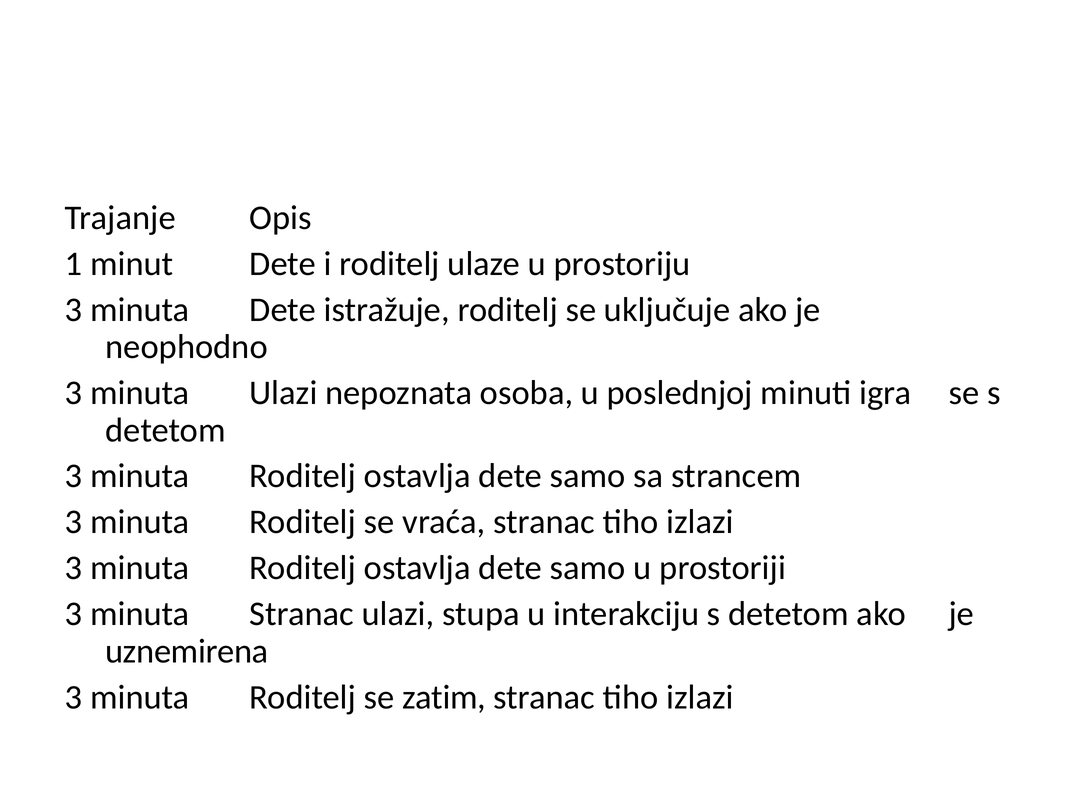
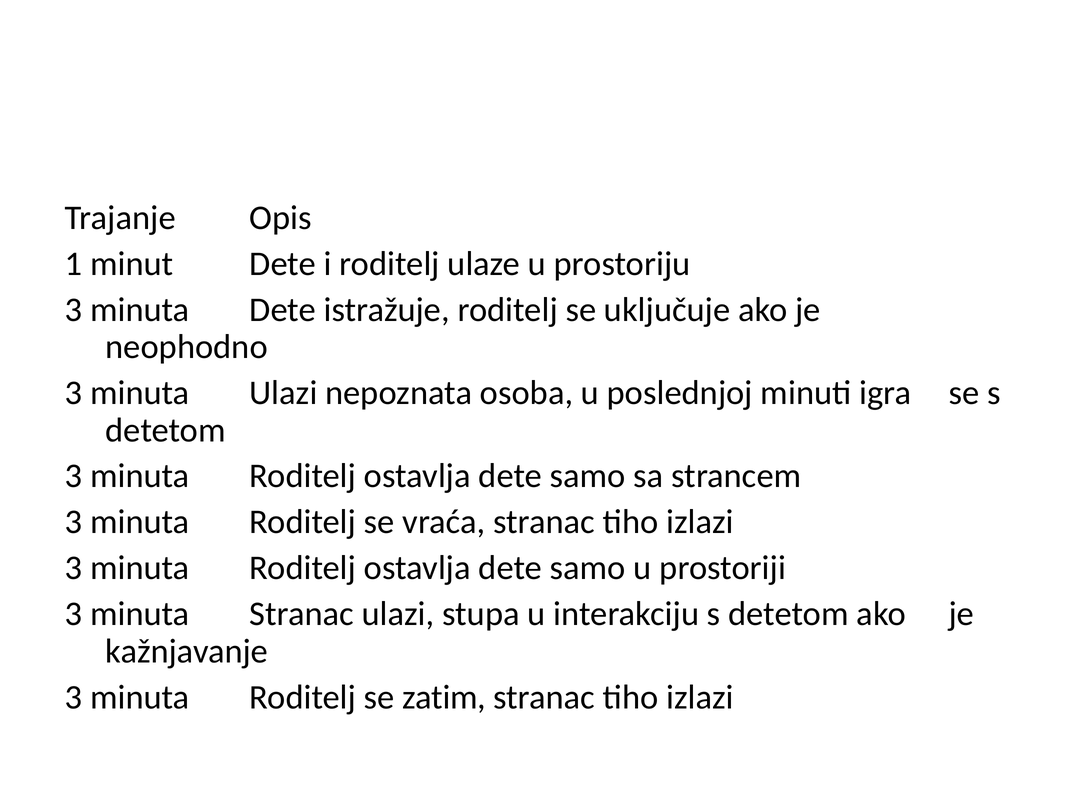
uznemirena: uznemirena -> kažnjavanje
